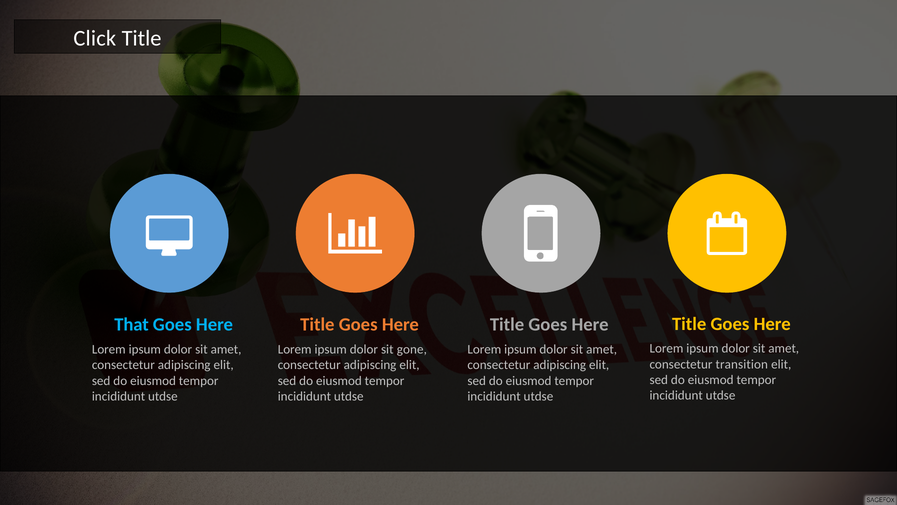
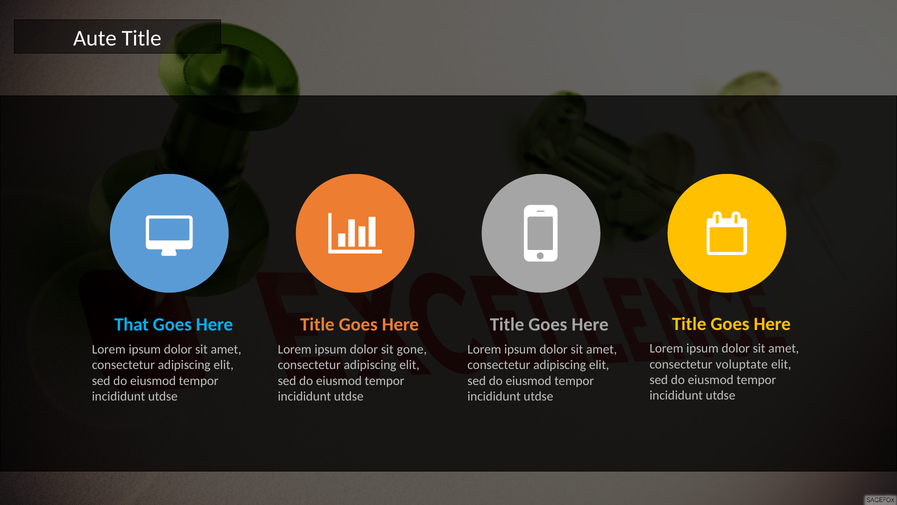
Click: Click -> Aute
transition: transition -> voluptate
